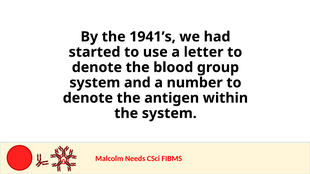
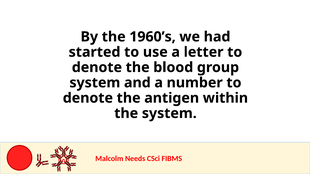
1941’s: 1941’s -> 1960’s
